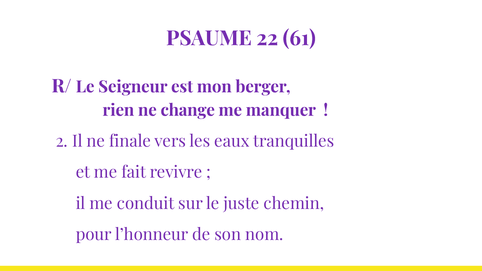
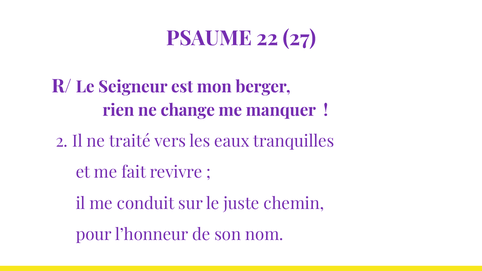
61: 61 -> 27
finale: finale -> traité
